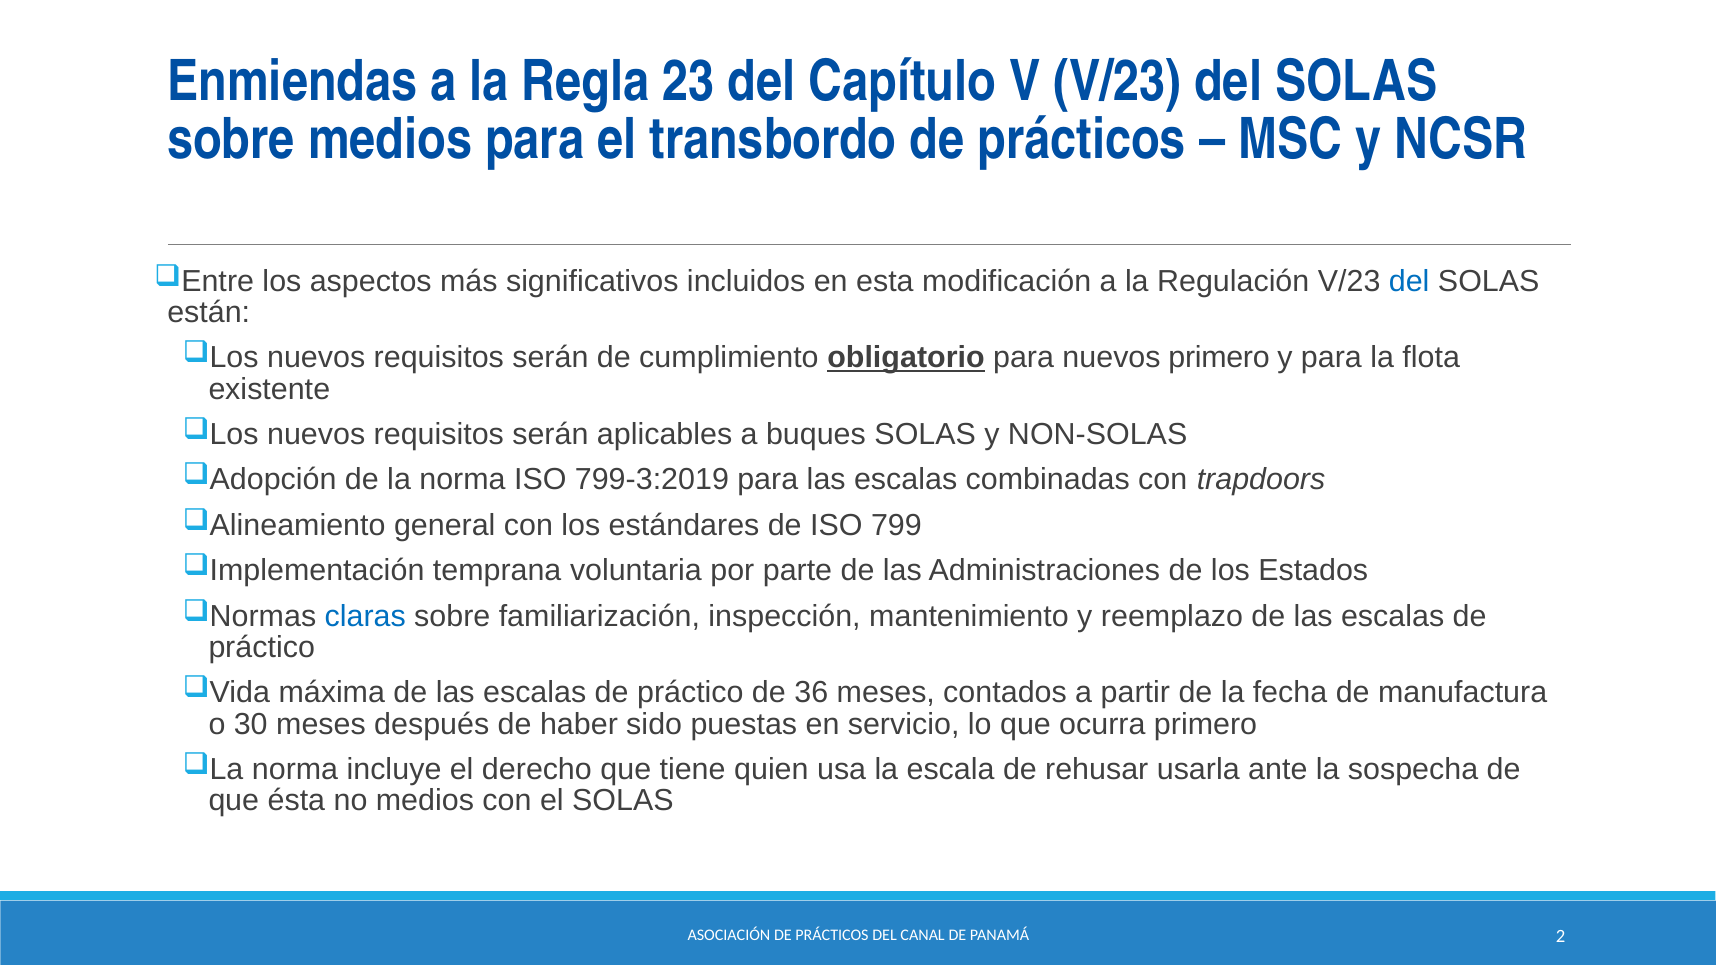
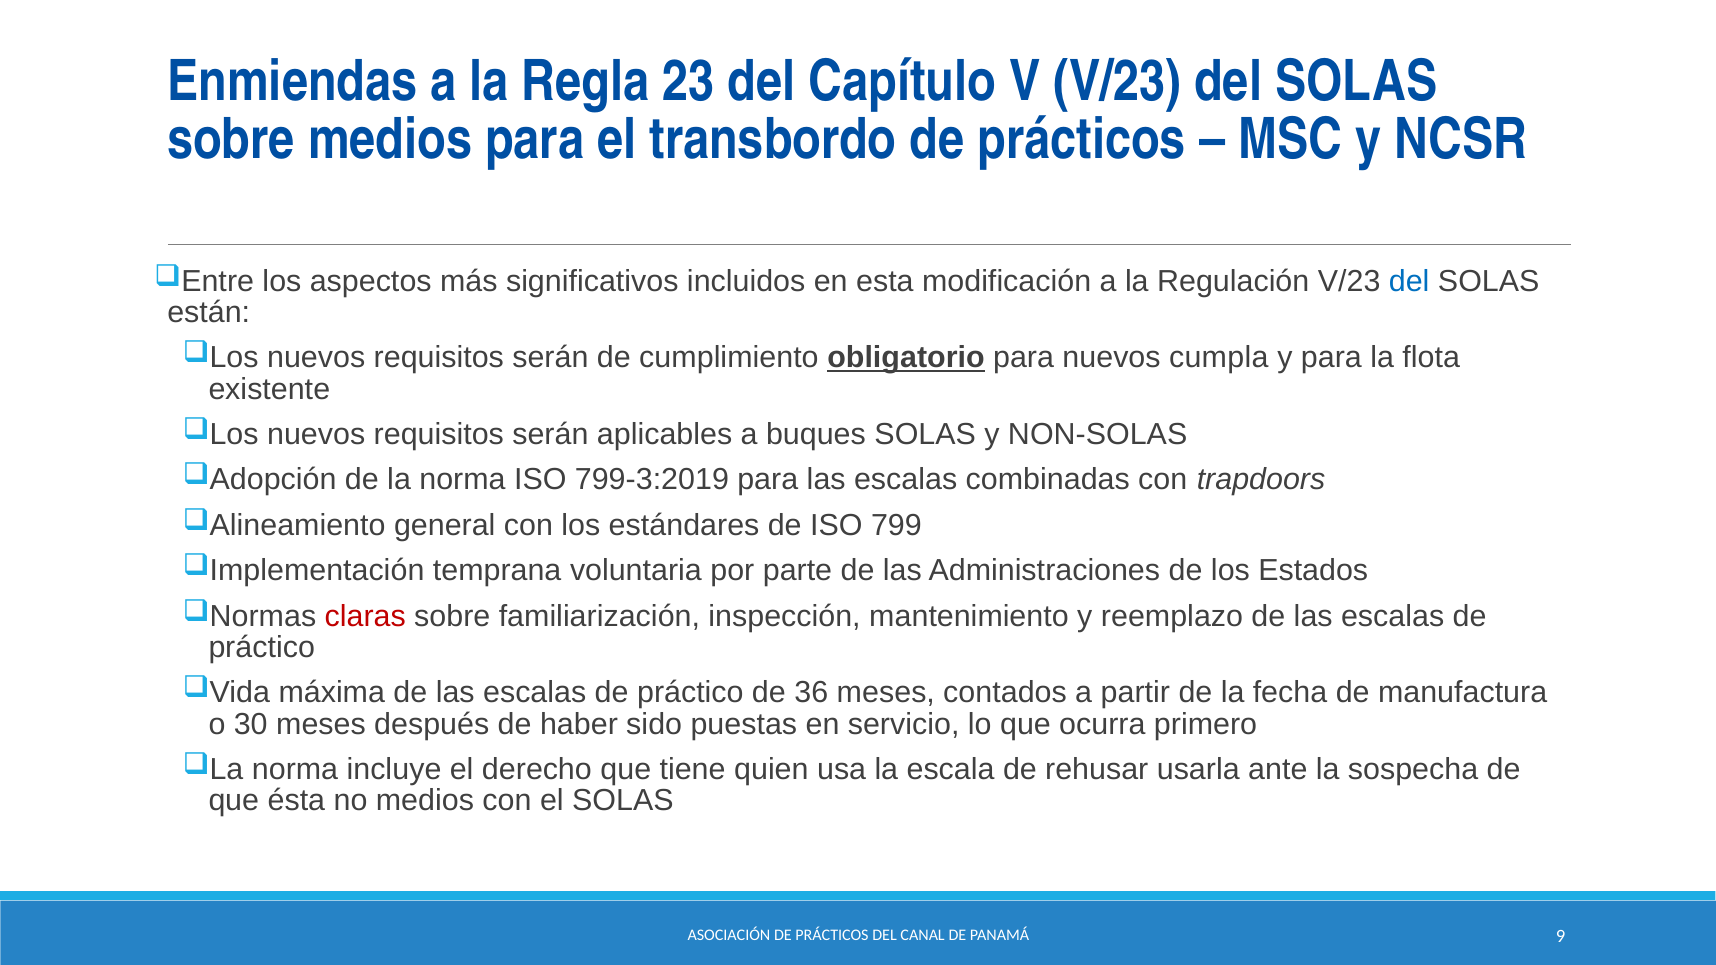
nuevos primero: primero -> cumpla
claras colour: blue -> red
2: 2 -> 9
